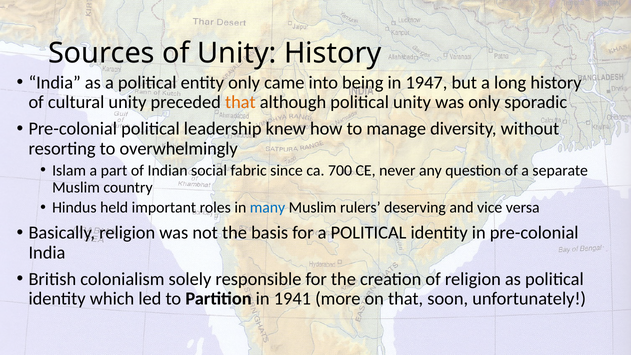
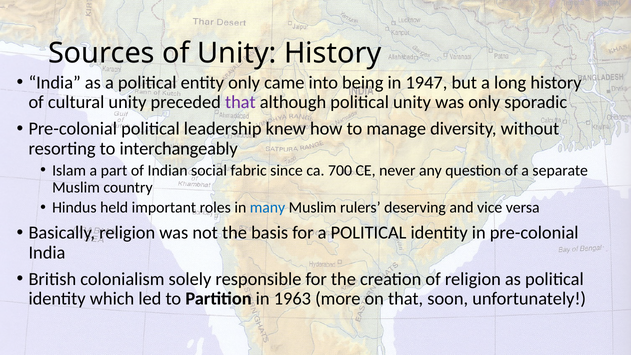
that at (240, 102) colour: orange -> purple
overwhelmingly: overwhelmingly -> interchangeably
1941: 1941 -> 1963
